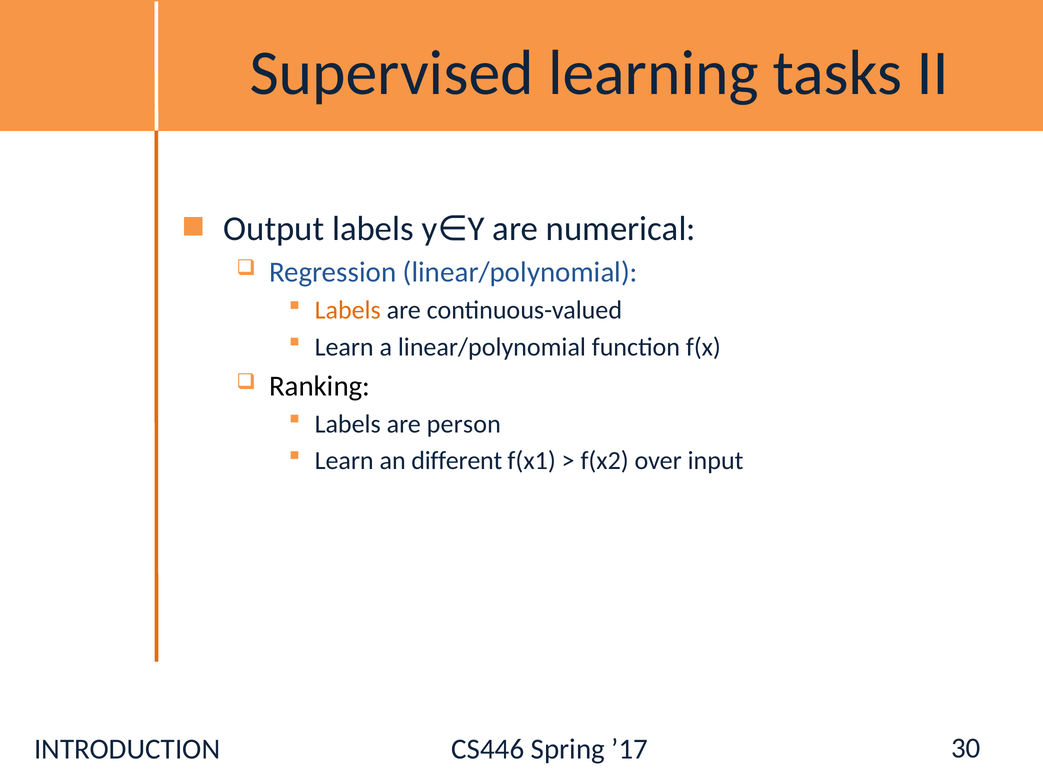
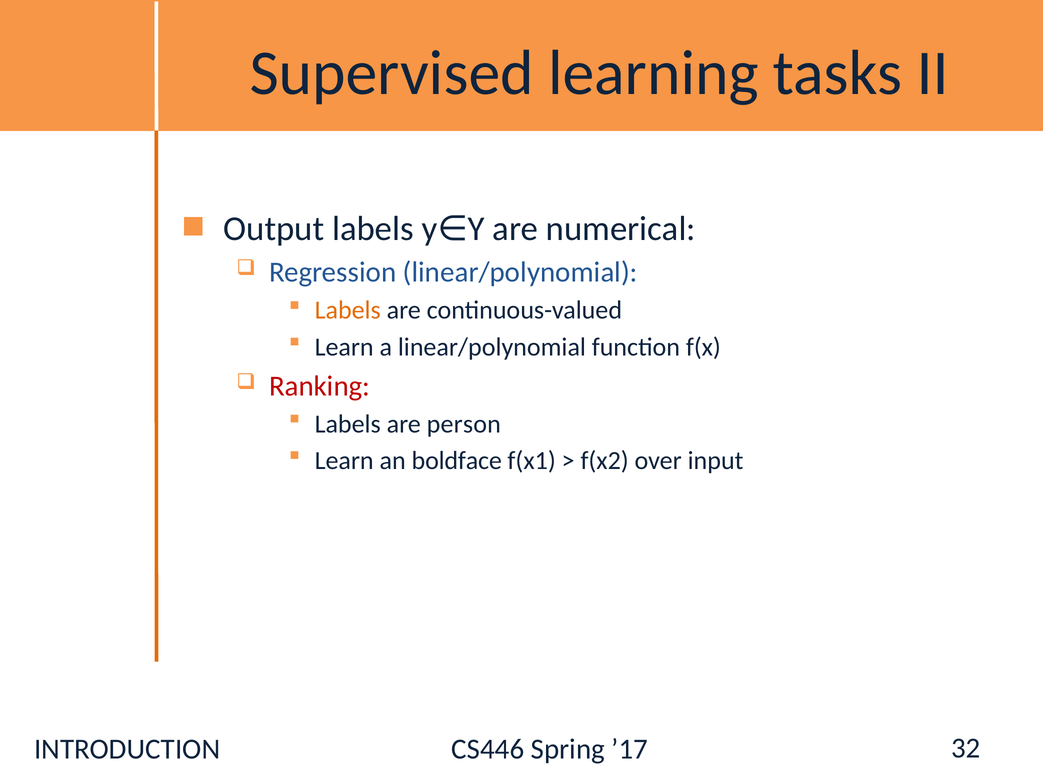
Ranking colour: black -> red
different: different -> boldface
30: 30 -> 32
